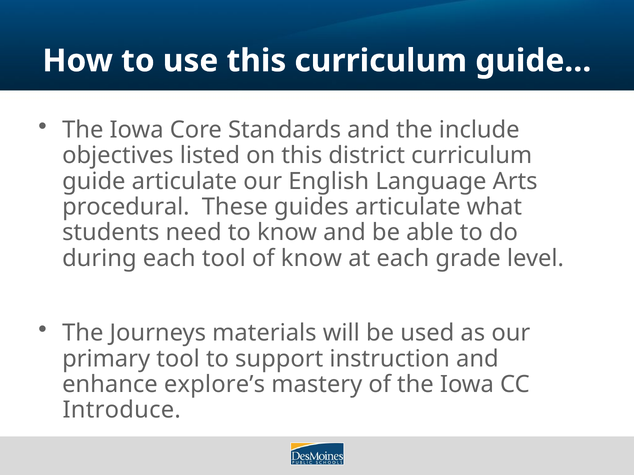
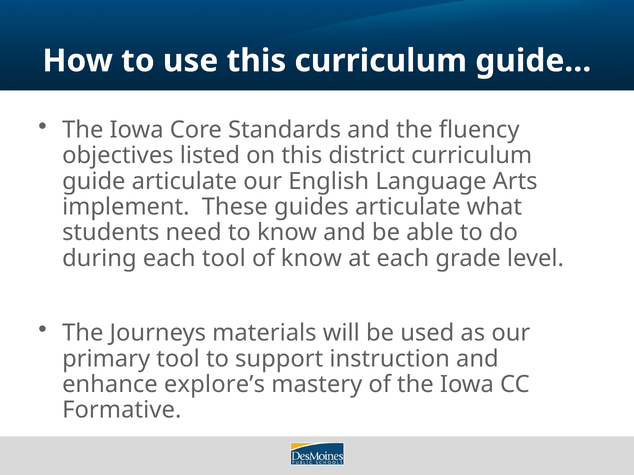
include: include -> fluency
procedural: procedural -> implement
Introduce: Introduce -> Formative
